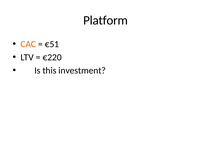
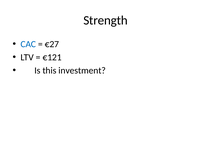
Platform: Platform -> Strength
CAC colour: orange -> blue
€51: €51 -> €27
€220: €220 -> €121
